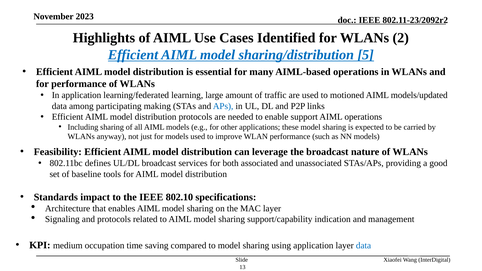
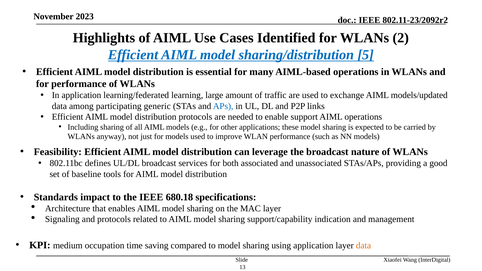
motioned: motioned -> exchange
making: making -> generic
802.10: 802.10 -> 680.18
data at (363, 246) colour: blue -> orange
